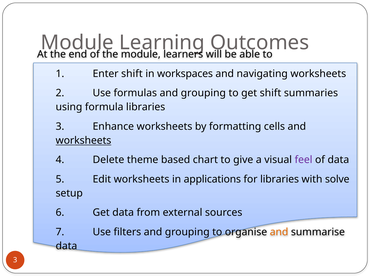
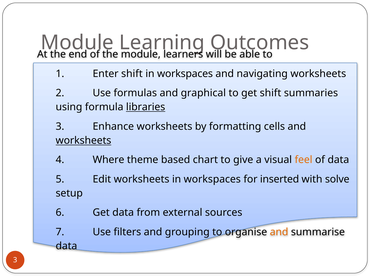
formulas and grouping: grouping -> graphical
libraries at (146, 107) underline: none -> present
Delete: Delete -> Where
feel colour: purple -> orange
worksheets in applications: applications -> workspaces
for libraries: libraries -> inserted
